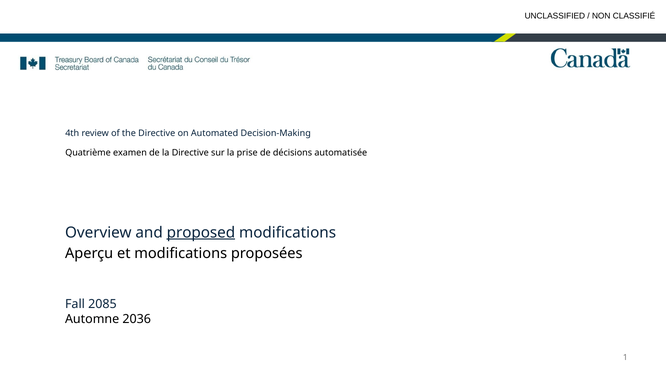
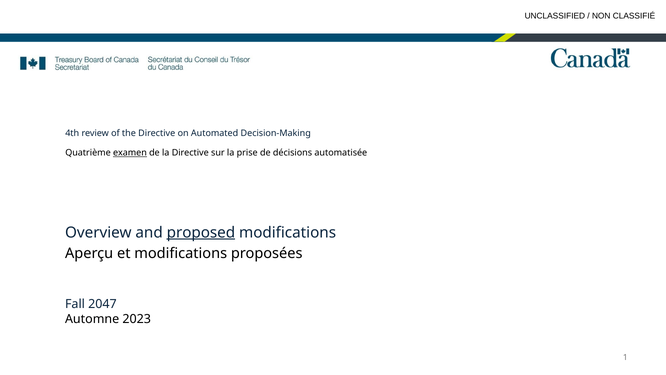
examen underline: none -> present
2085: 2085 -> 2047
2036: 2036 -> 2023
